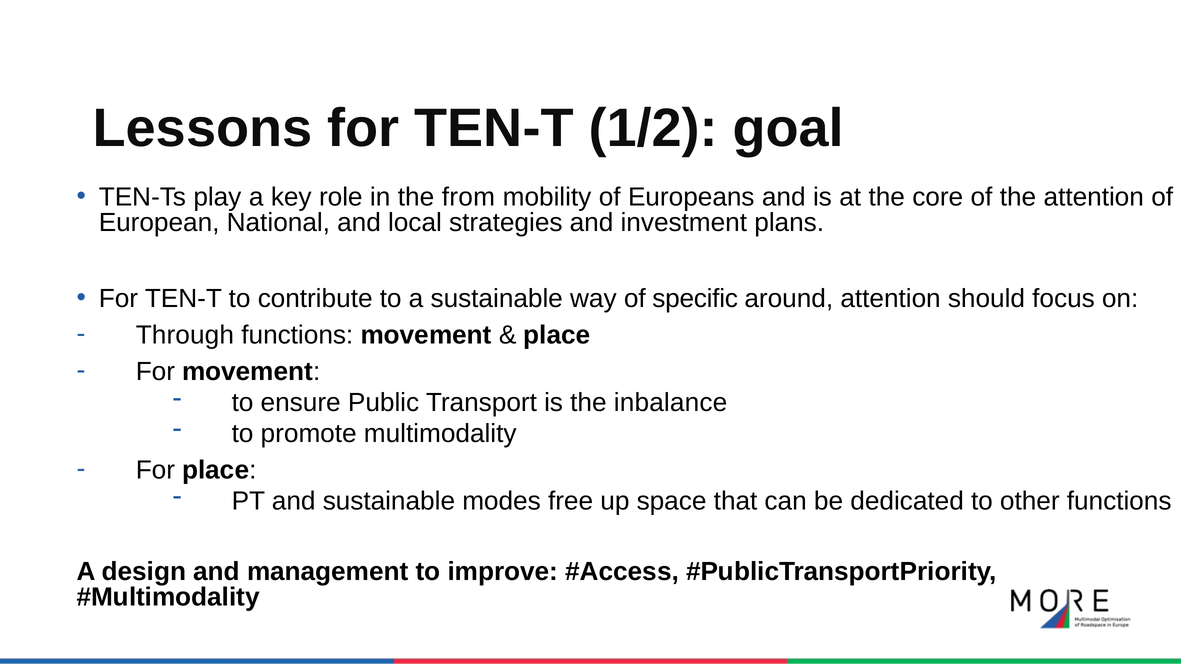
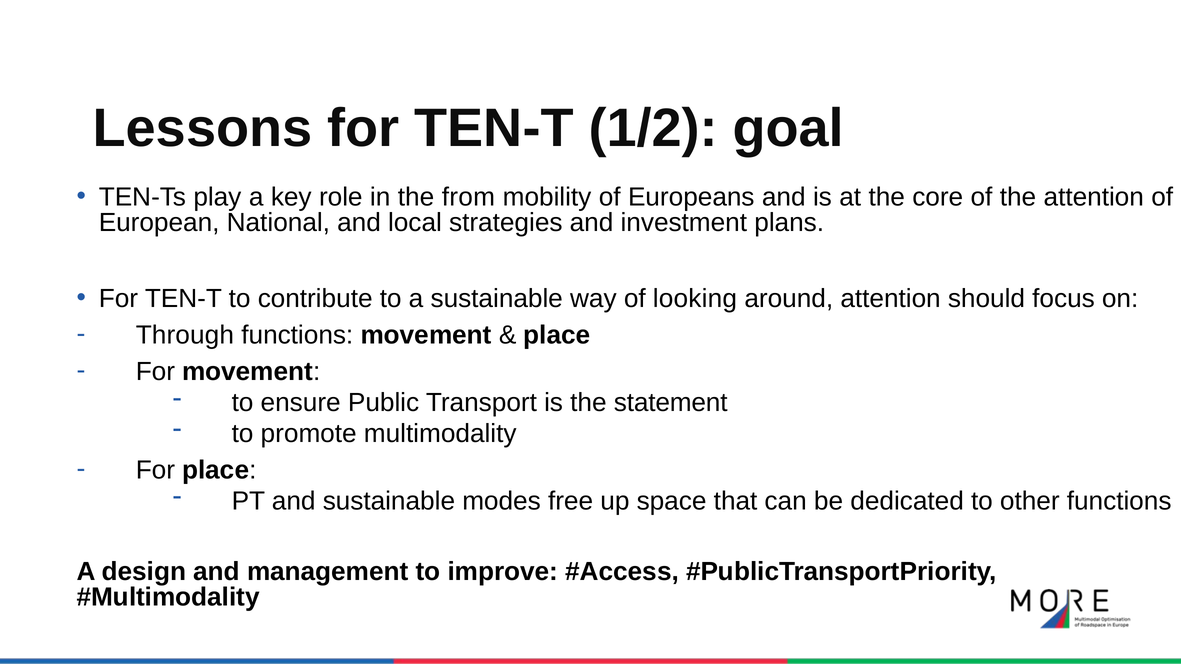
specific: specific -> looking
inbalance: inbalance -> statement
